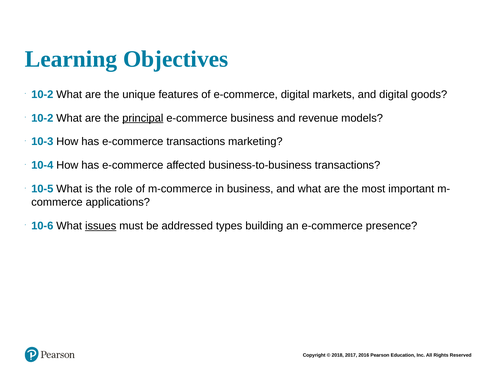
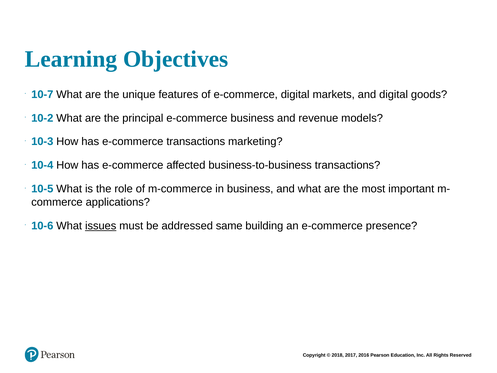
10-2 at (42, 94): 10-2 -> 10-7
principal underline: present -> none
types: types -> same
